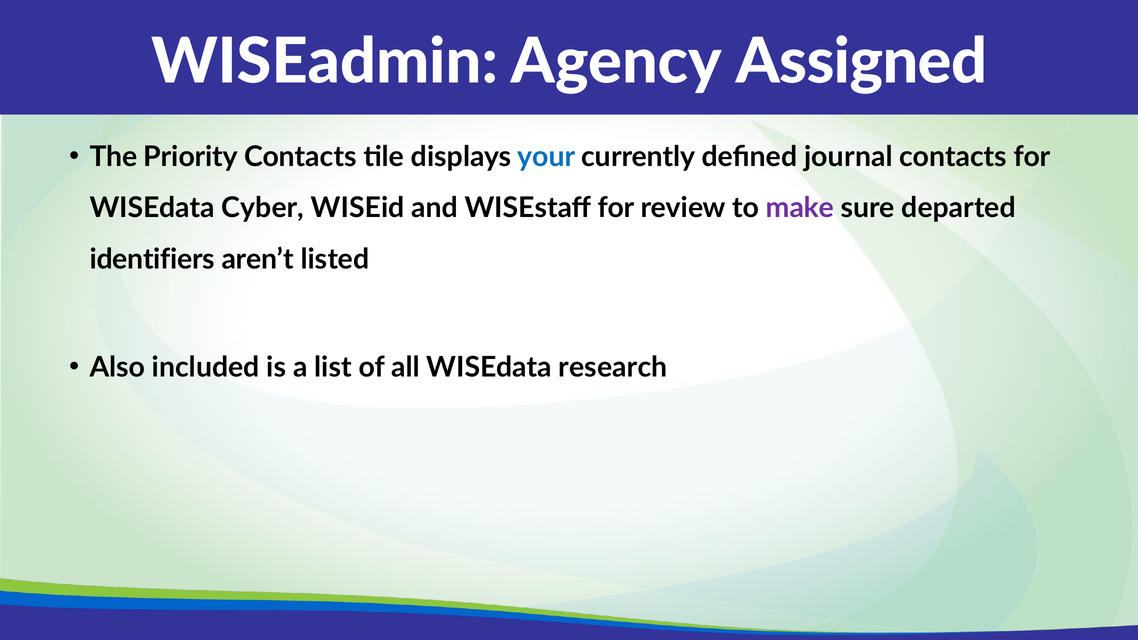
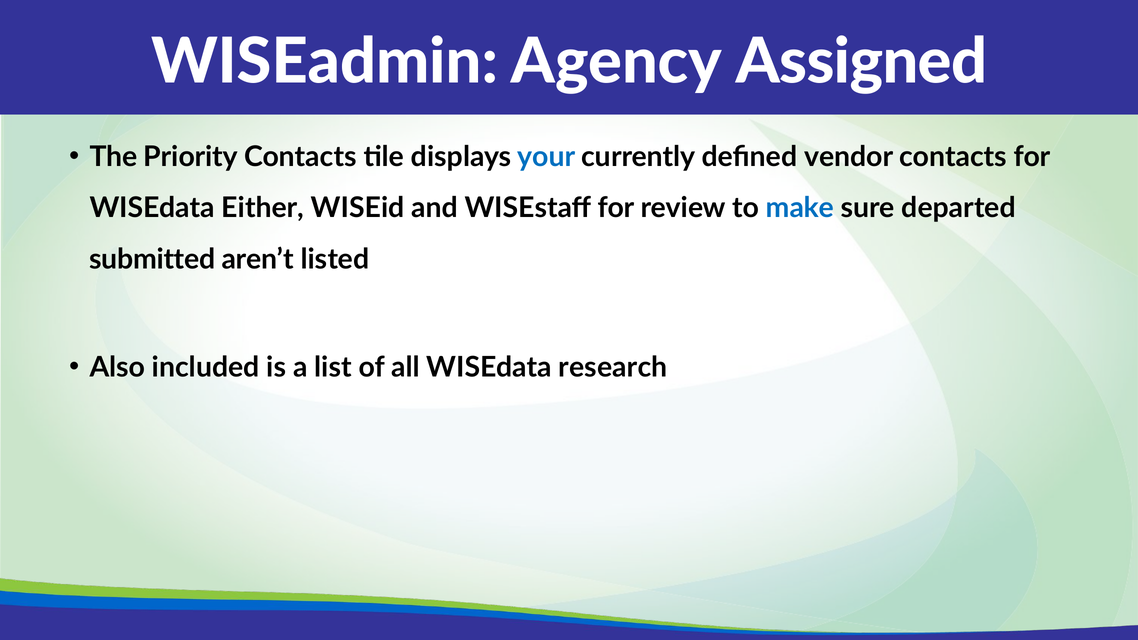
journal: journal -> vendor
Cyber: Cyber -> Either
make colour: purple -> blue
identifiers: identifiers -> submitted
